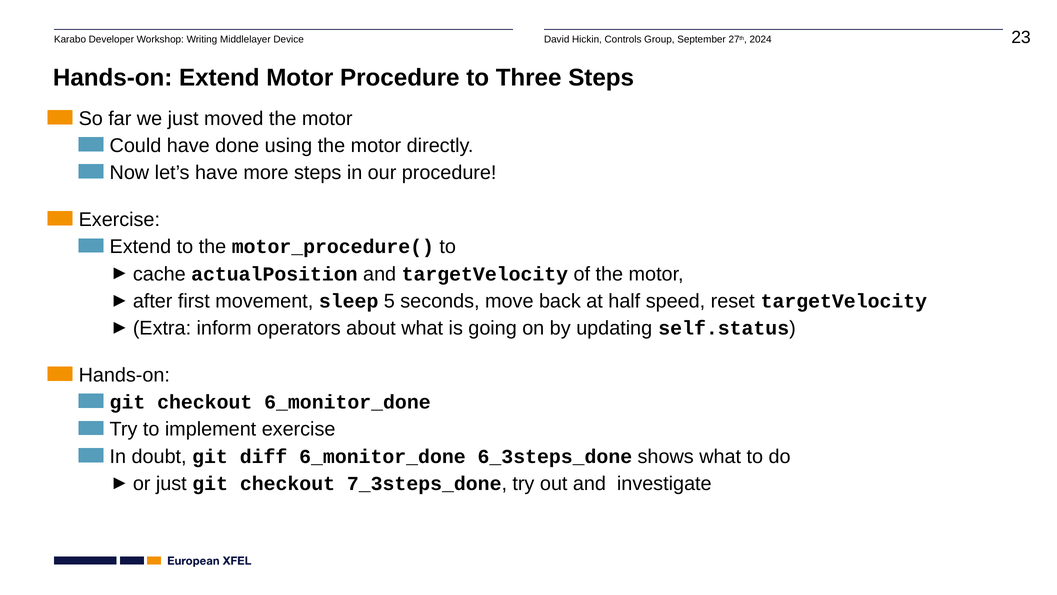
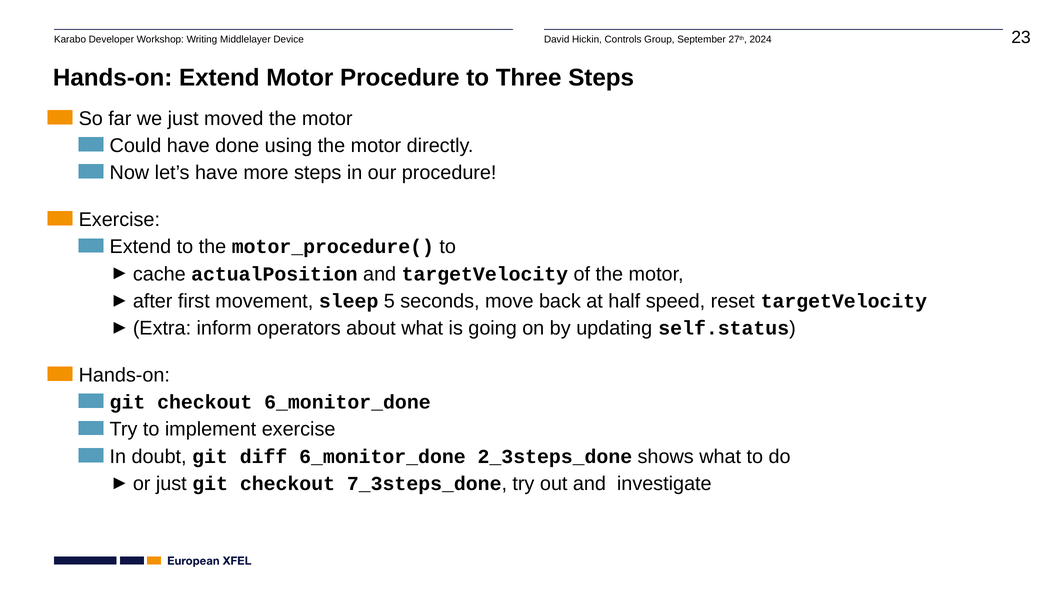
6_3steps_done: 6_3steps_done -> 2_3steps_done
